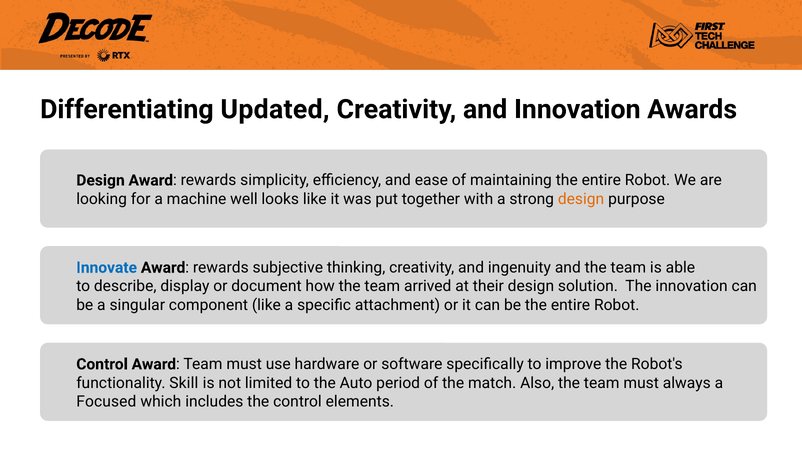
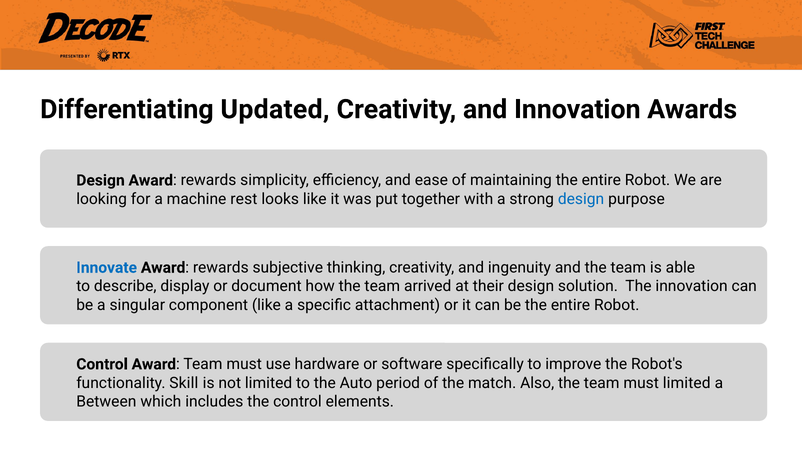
well: well -> rest
design at (581, 199) colour: orange -> blue
must always: always -> limited
Focused: Focused -> Between
